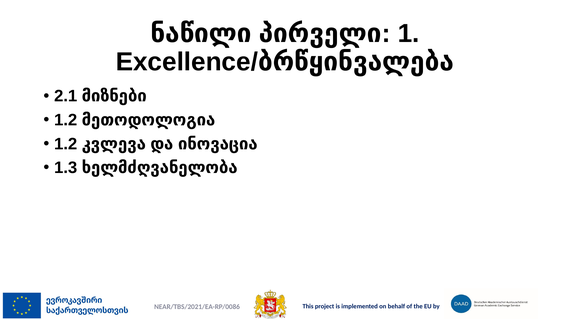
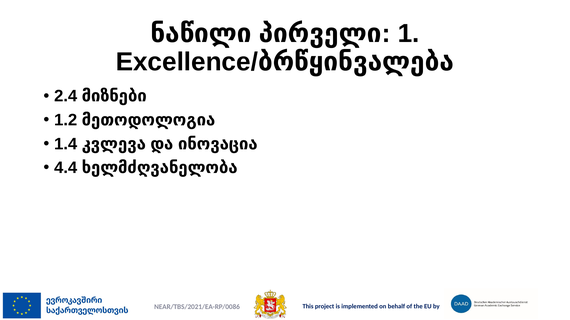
2.1: 2.1 -> 2.4
1.2 at (66, 144): 1.2 -> 1.4
1.3: 1.3 -> 4.4
